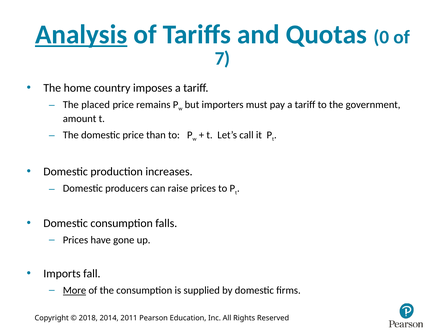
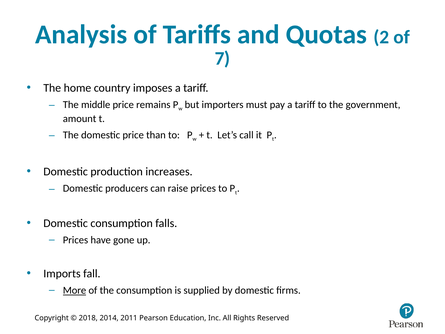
Analysis underline: present -> none
0: 0 -> 2
placed: placed -> middle
